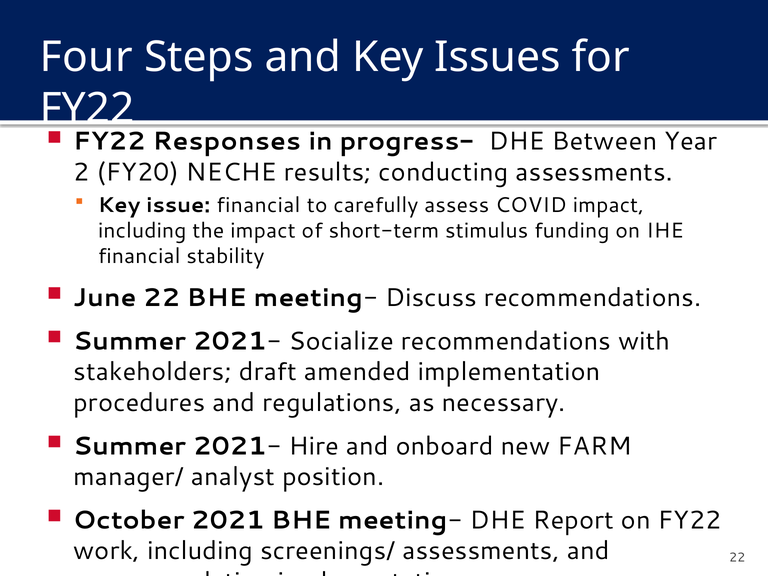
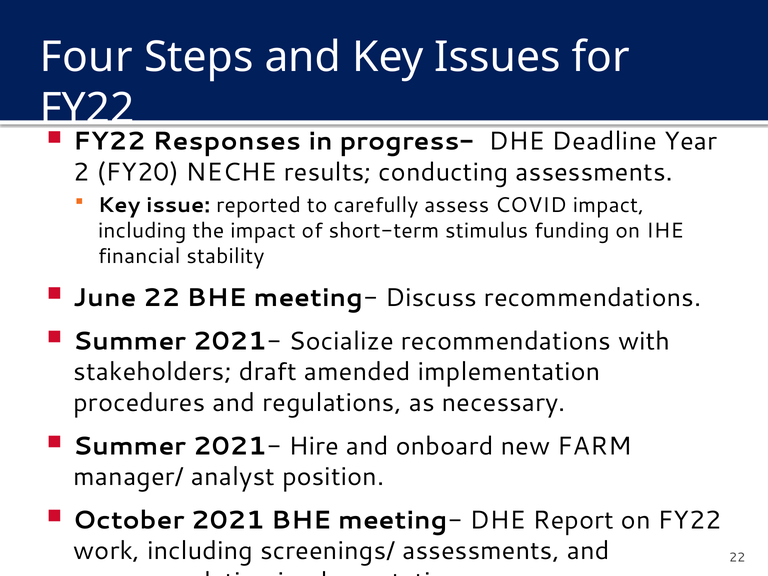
Between: Between -> Deadline
issue financial: financial -> reported
